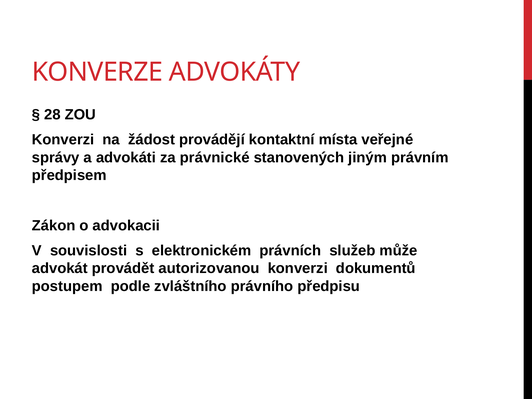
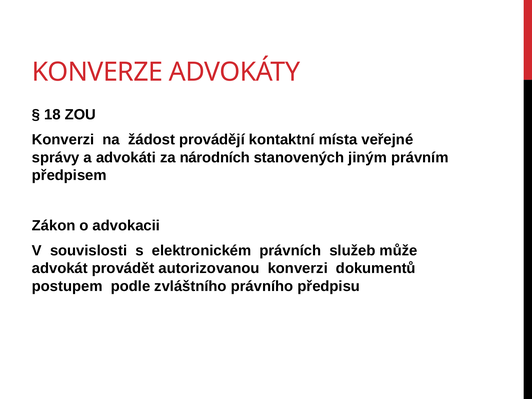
28: 28 -> 18
právnické: právnické -> národních
